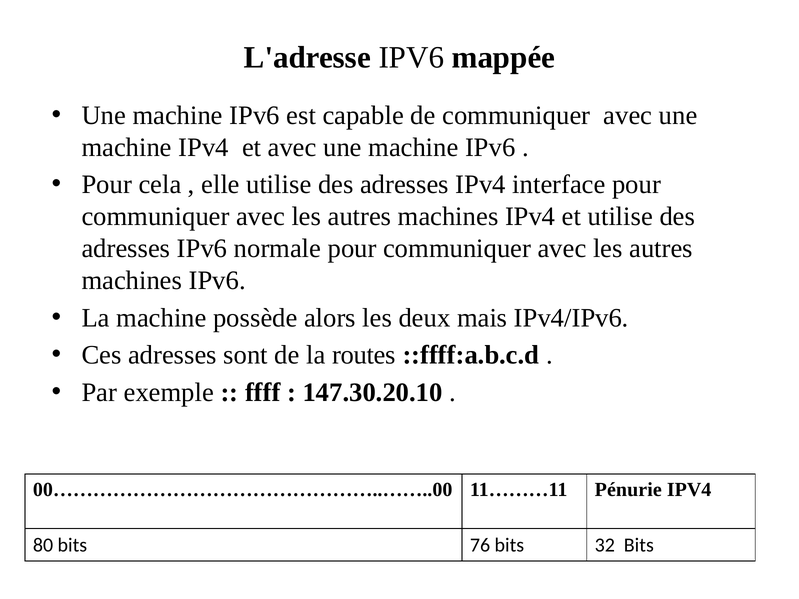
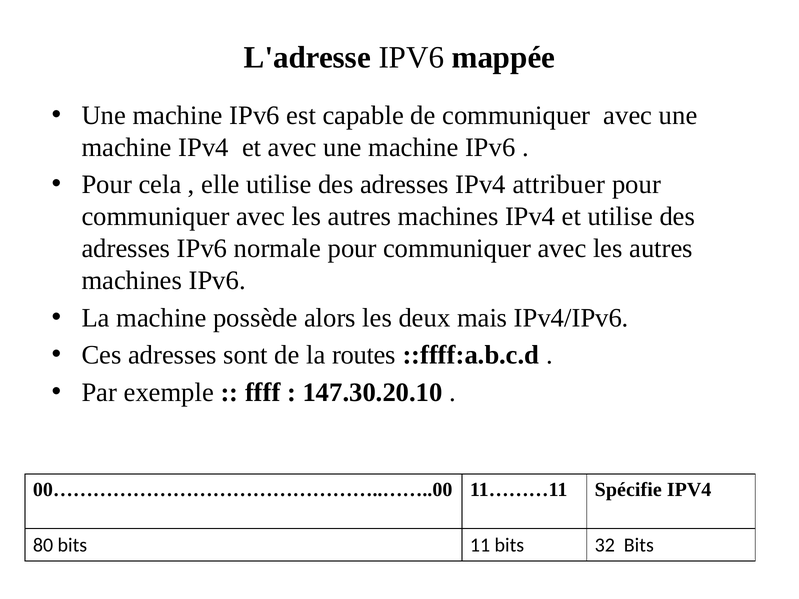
interface: interface -> attribuer
Pénurie: Pénurie -> Spécifie
76: 76 -> 11
